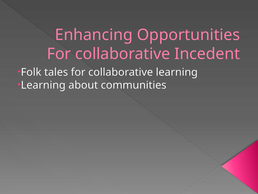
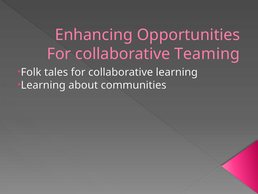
Incedent: Incedent -> Teaming
